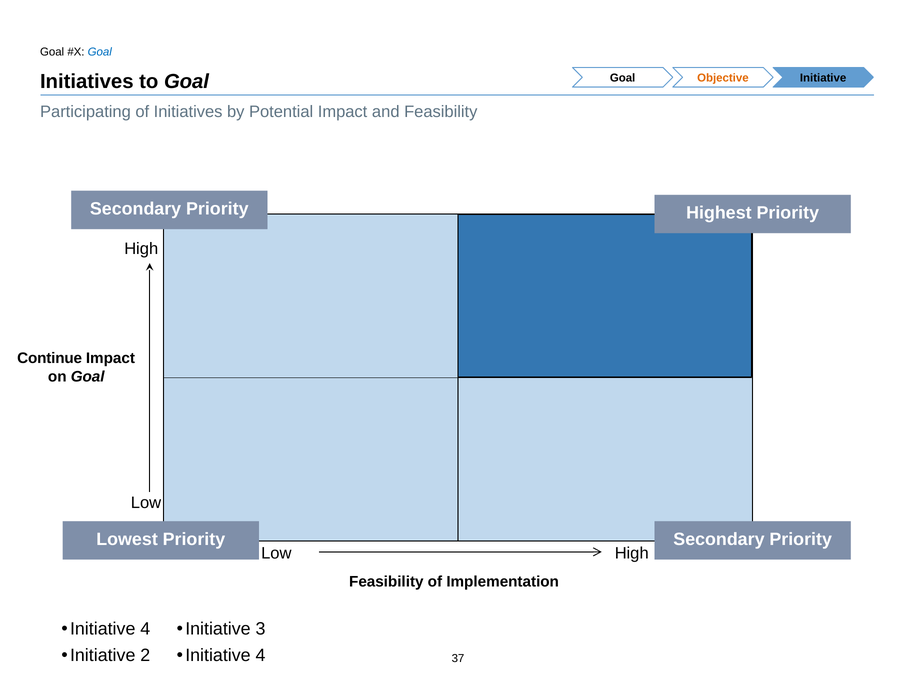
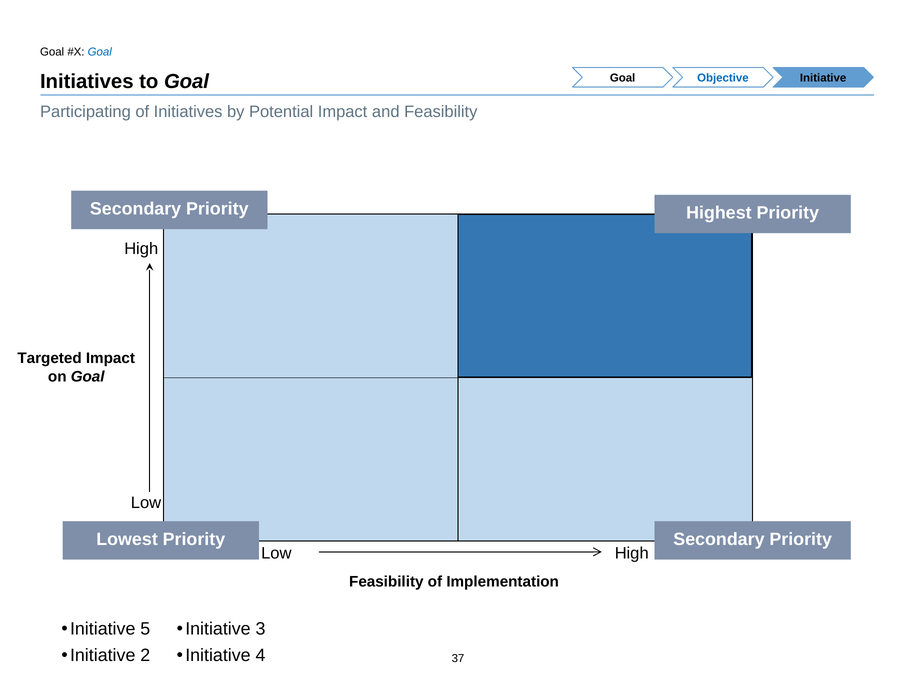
Objective colour: orange -> blue
Continue: Continue -> Targeted
4 at (145, 629): 4 -> 5
